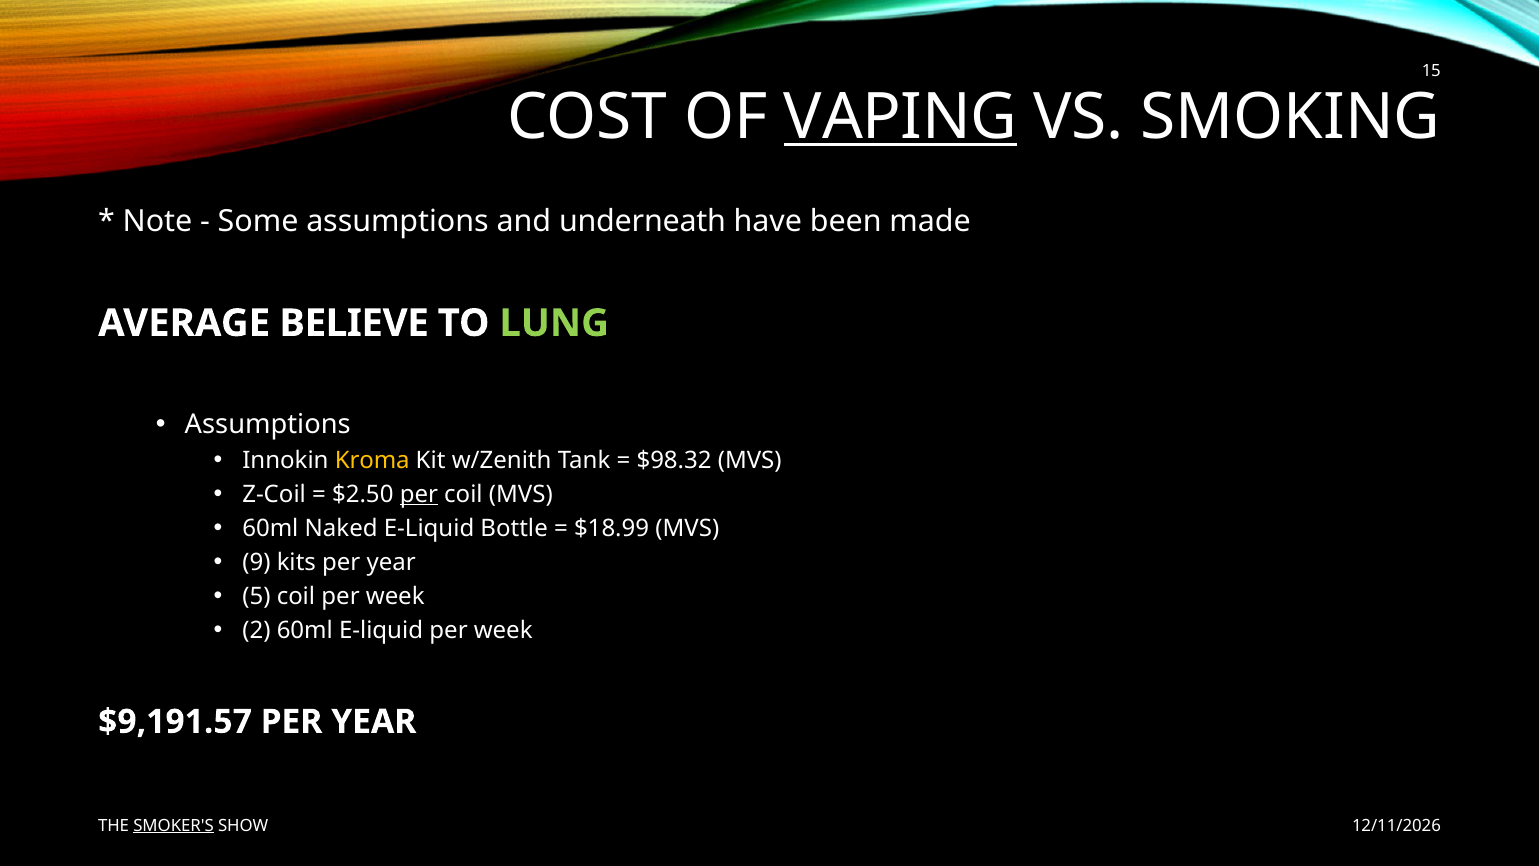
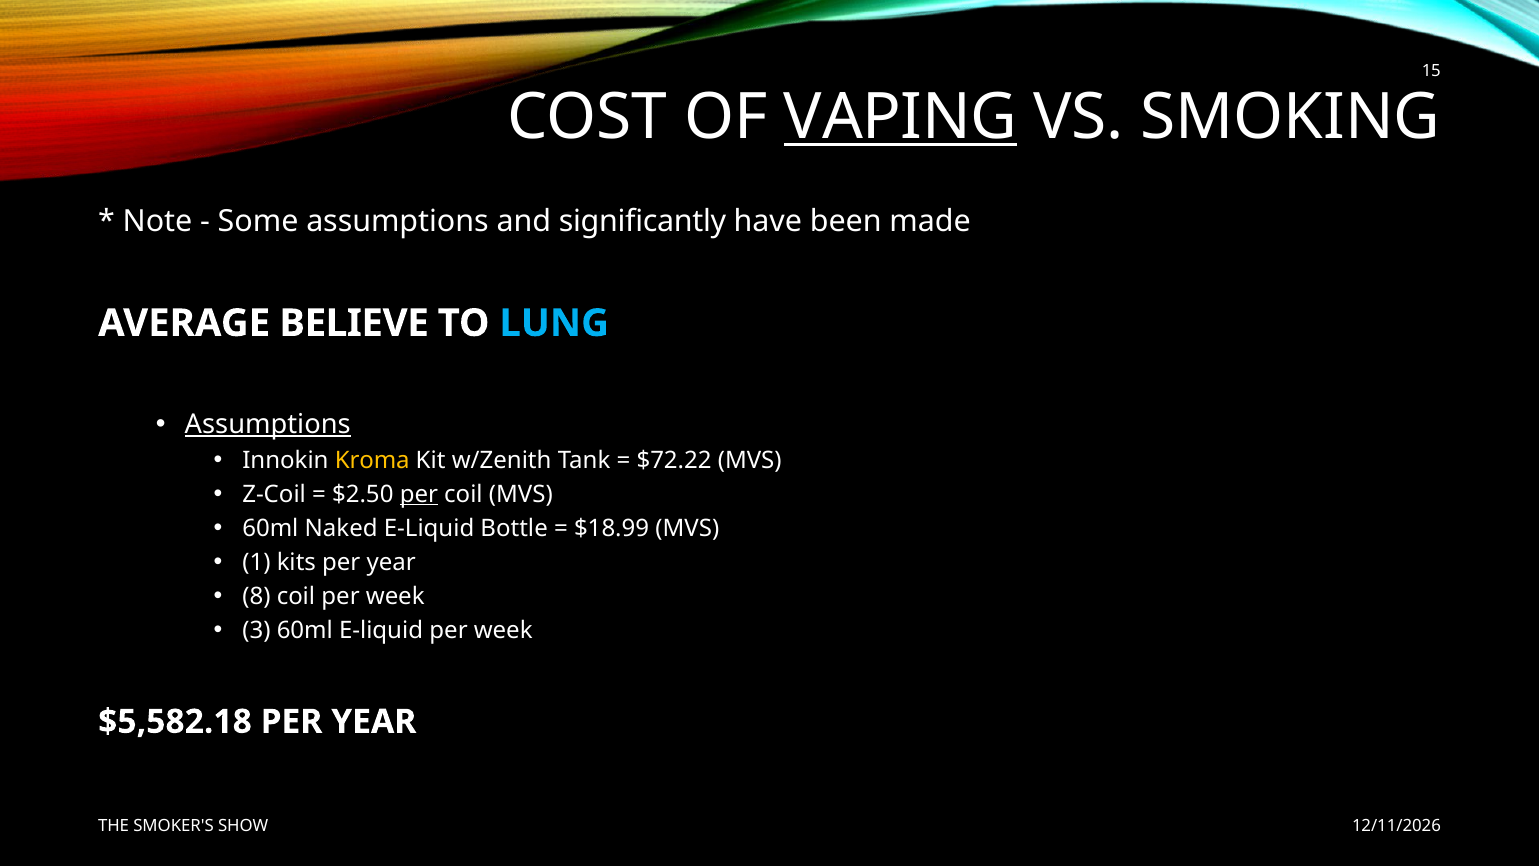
underneath: underneath -> significantly
LUNG colour: light green -> light blue
Assumptions at (268, 424) underline: none -> present
$98.32: $98.32 -> $72.22
9: 9 -> 1
5: 5 -> 8
2: 2 -> 3
$9,191.57: $9,191.57 -> $5,582.18
SMOKER'S underline: present -> none
